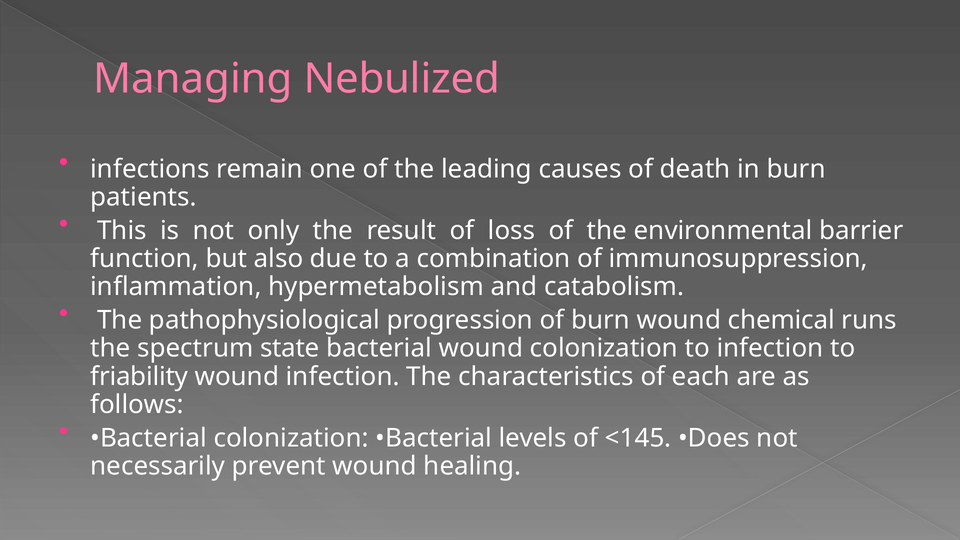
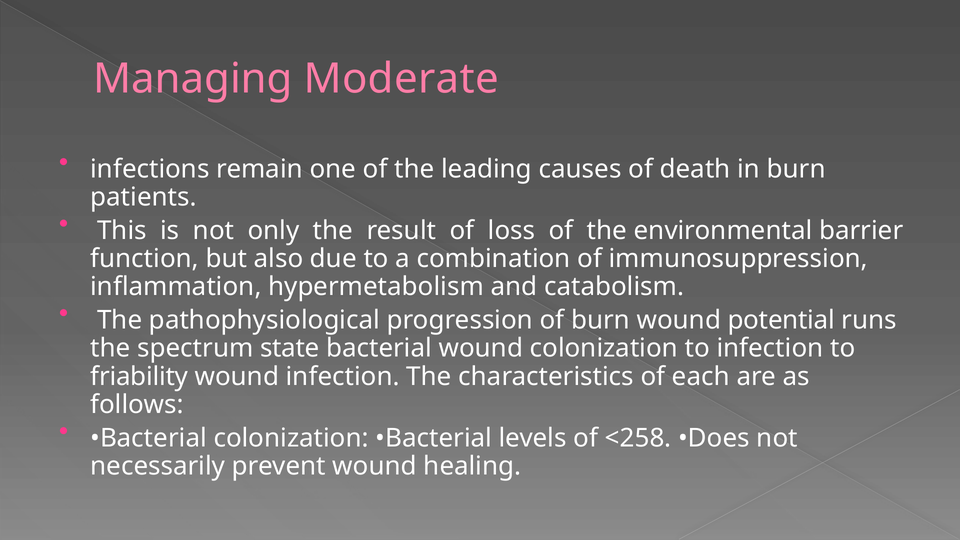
Nebulized: Nebulized -> Moderate
chemical: chemical -> potential
<145: <145 -> <258
